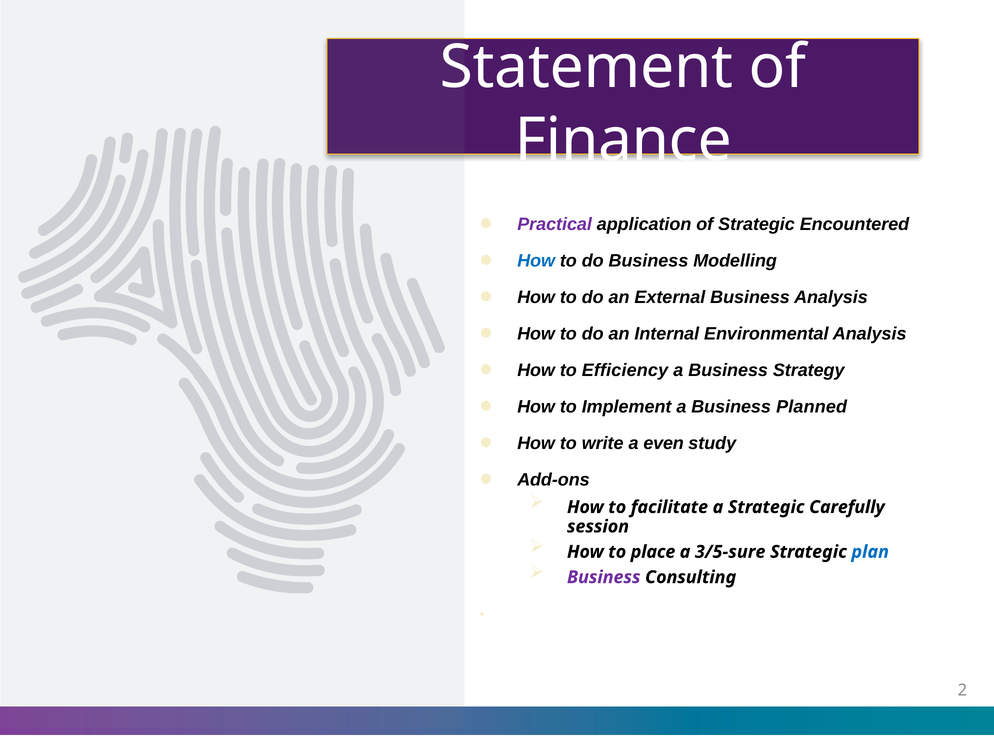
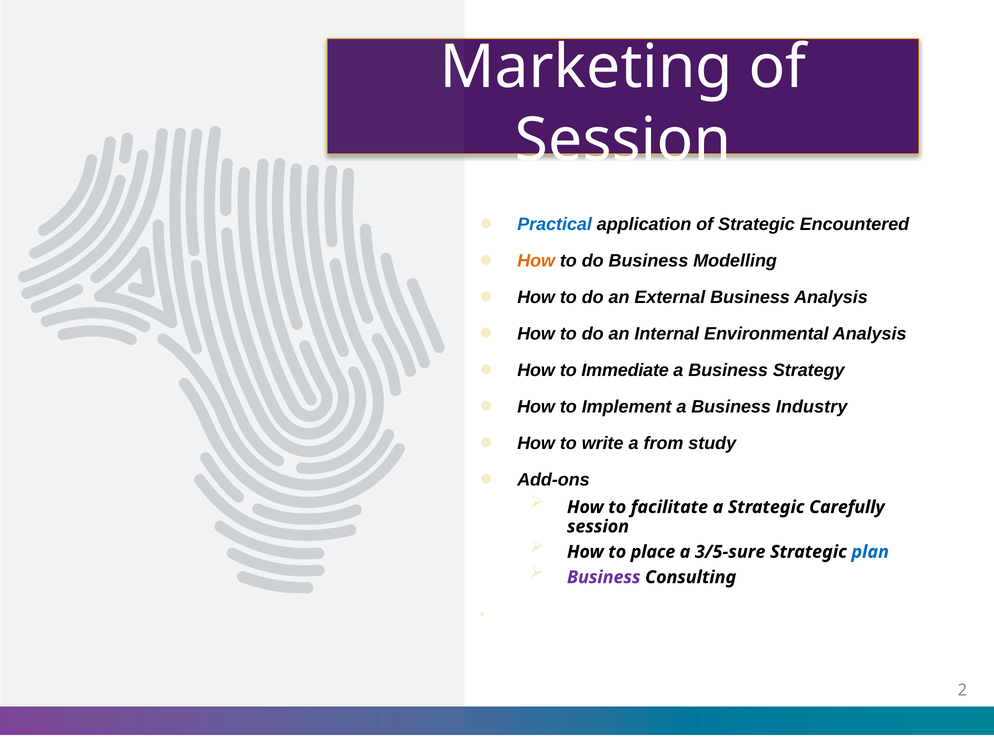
Statement: Statement -> Marketing
Finance at (623, 140): Finance -> Session
Practical colour: purple -> blue
How at (536, 261) colour: blue -> orange
Efficiency: Efficiency -> Immediate
Planned: Planned -> Industry
even: even -> from
